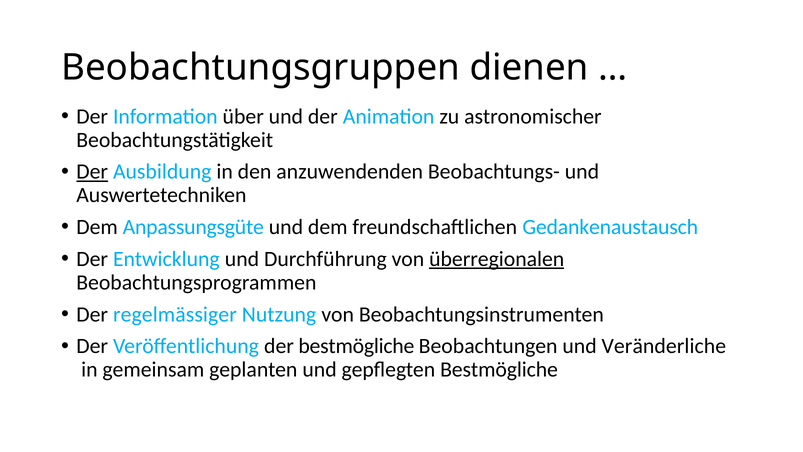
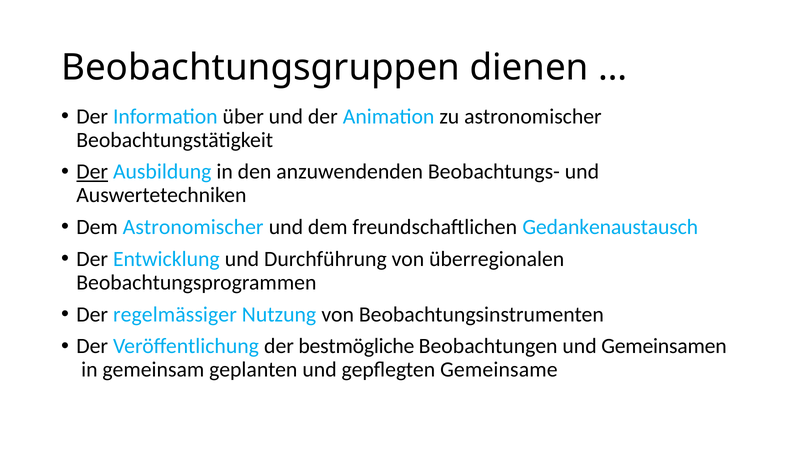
Dem Anpassungsgüte: Anpassungsgüte -> Astronomischer
überregionalen underline: present -> none
Veränderliche: Veränderliche -> Gemeinsamen
gepflegten Bestmögliche: Bestmögliche -> Gemeinsame
